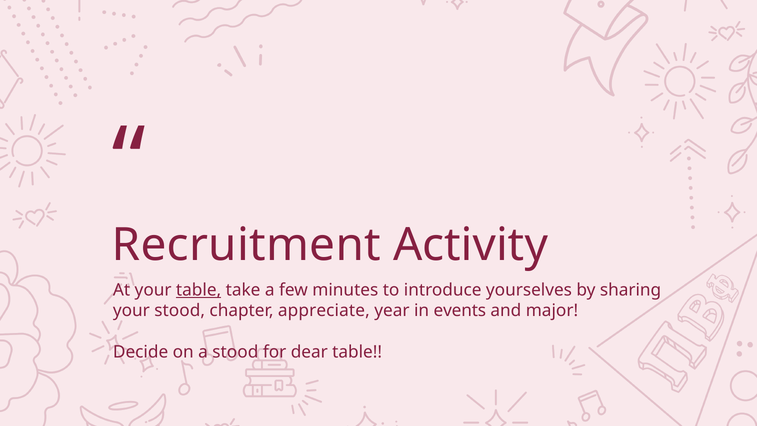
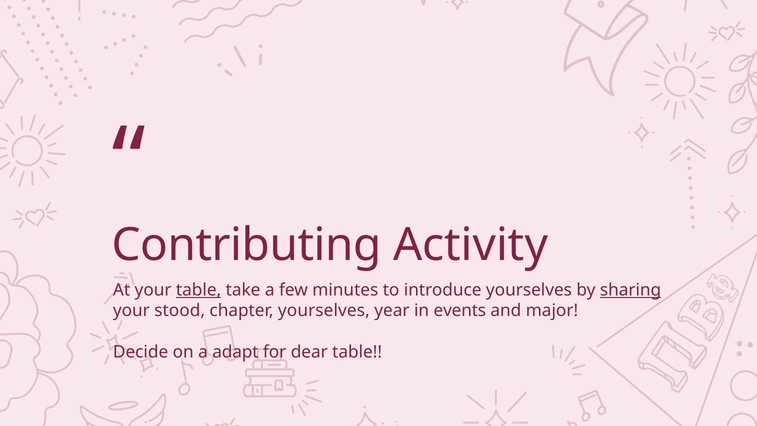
Recruitment: Recruitment -> Contributing
sharing underline: none -> present
chapter appreciate: appreciate -> yourselves
a stood: stood -> adapt
